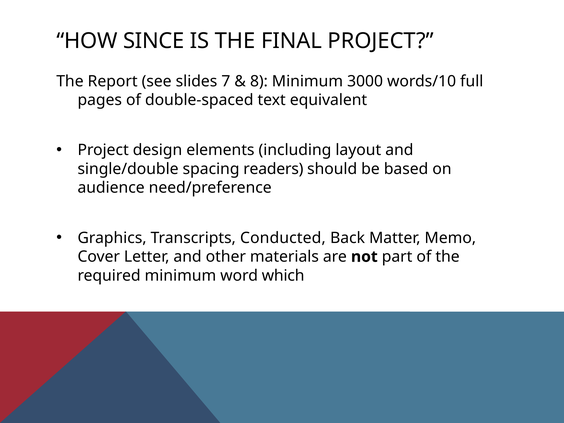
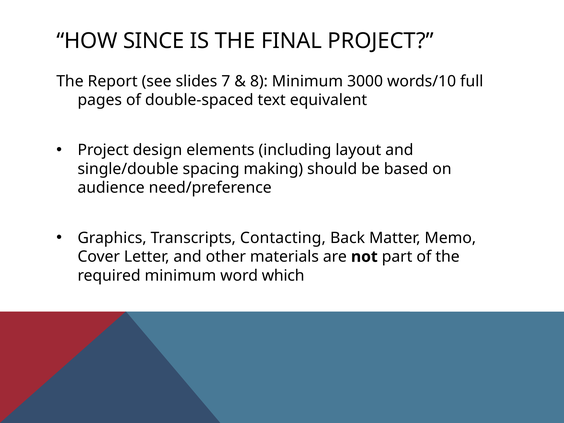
readers: readers -> making
Conducted: Conducted -> Contacting
